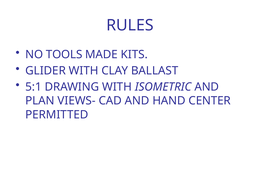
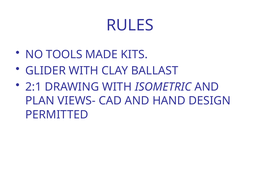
5:1: 5:1 -> 2:1
CENTER: CENTER -> DESIGN
